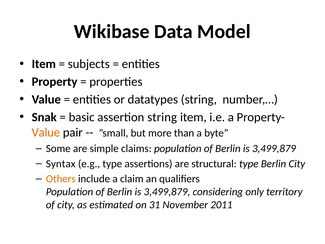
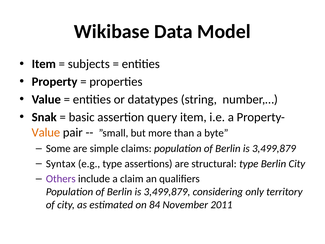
assertion string: string -> query
Others colour: orange -> purple
31: 31 -> 84
